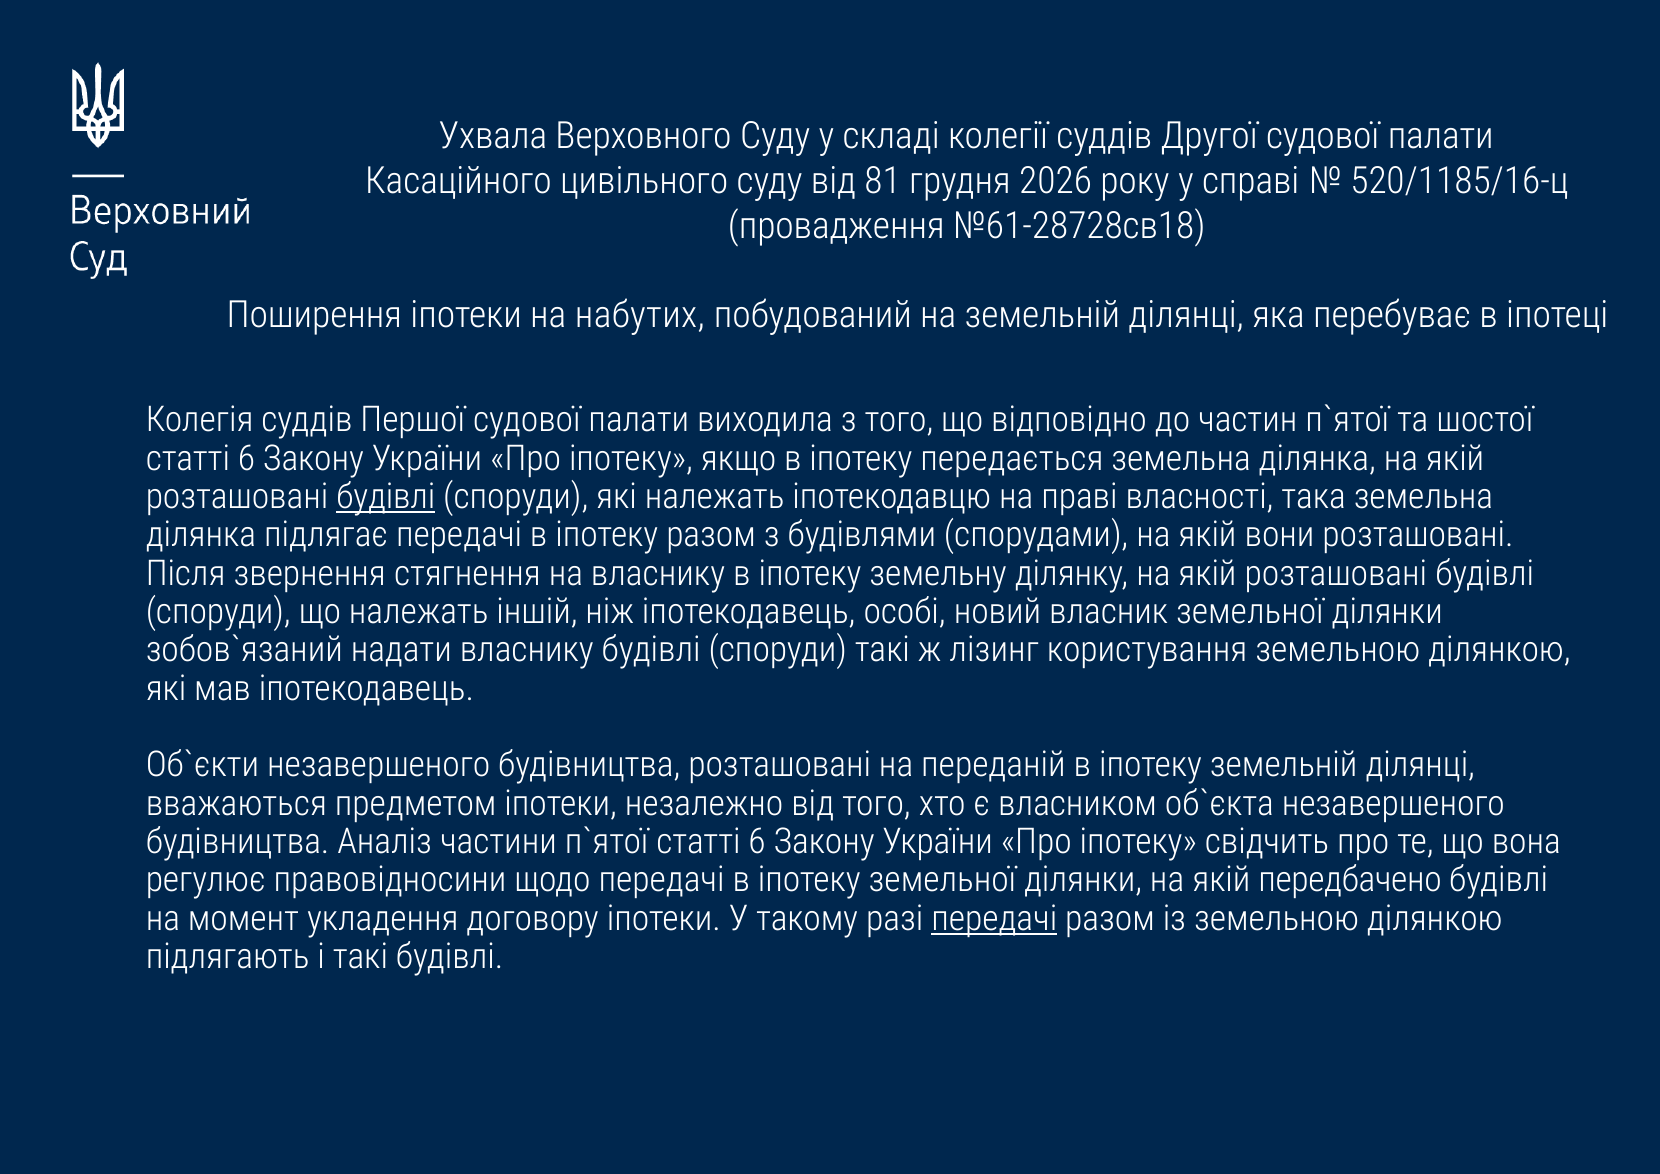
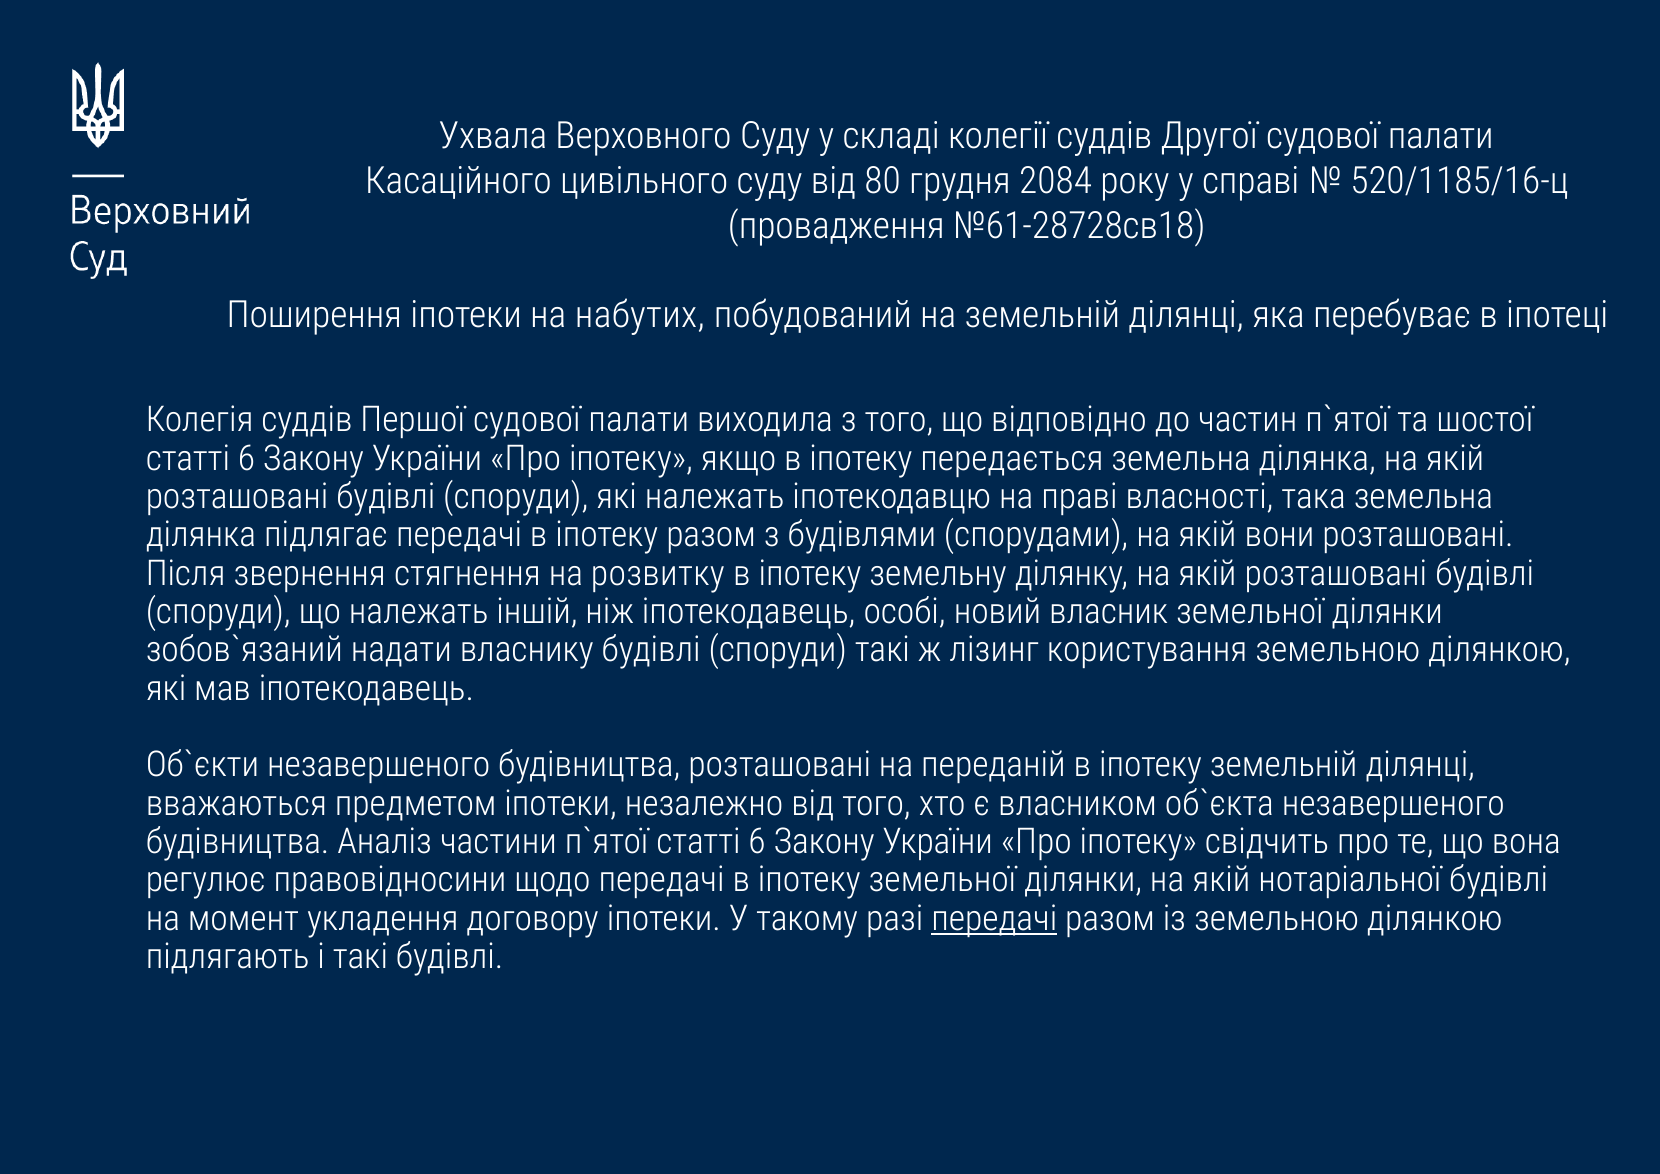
81: 81 -> 80
2026: 2026 -> 2084
будівлі at (386, 497) underline: present -> none
на власнику: власнику -> розвитку
передбачено: передбачено -> нотаріальної
